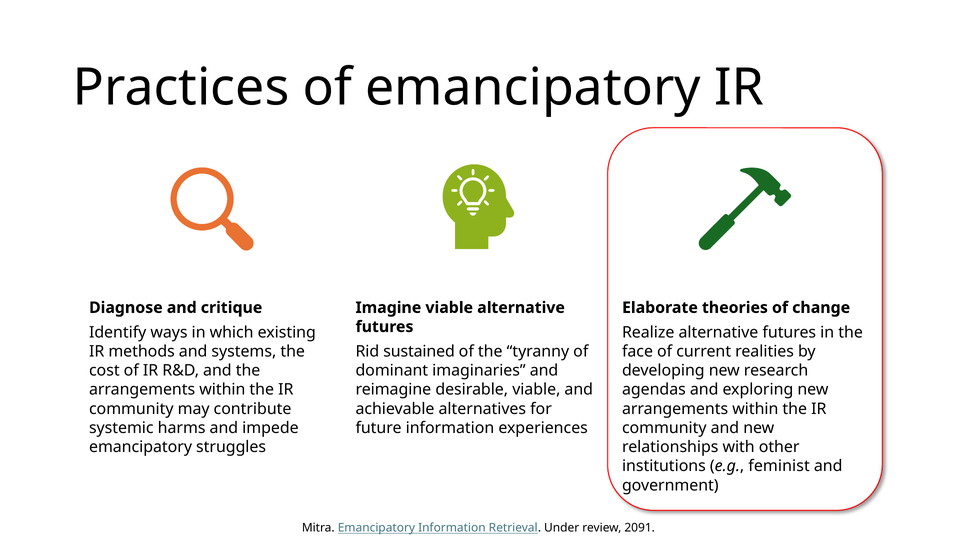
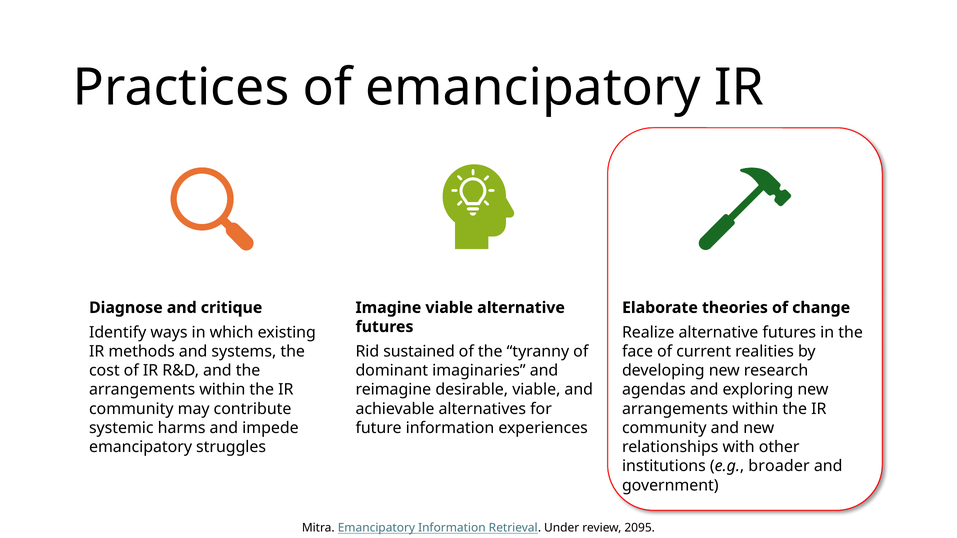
feminist: feminist -> broader
2091: 2091 -> 2095
